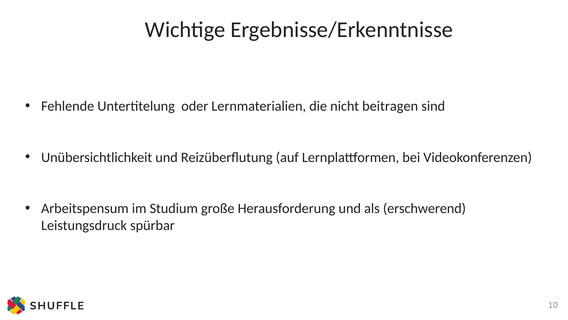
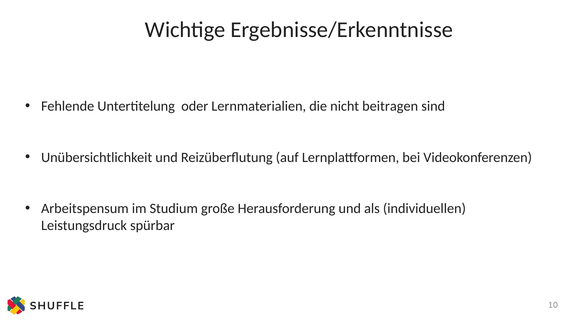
erschwerend: erschwerend -> individuellen
